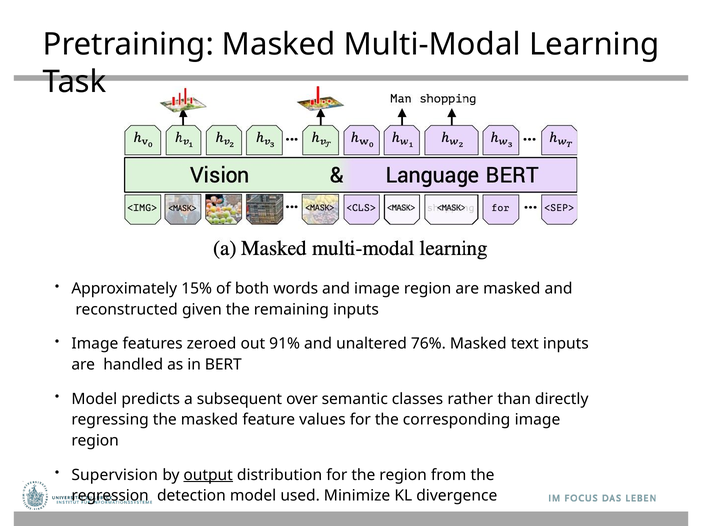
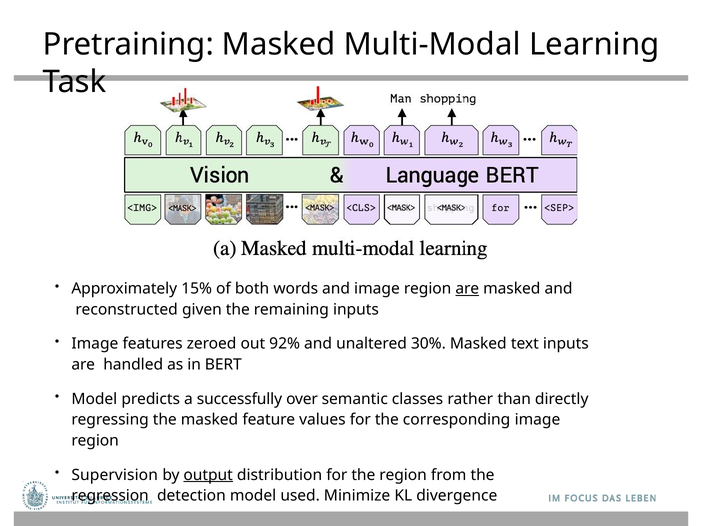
are at (467, 289) underline: none -> present
91%: 91% -> 92%
76%: 76% -> 30%
subsequent: subsequent -> successfully
